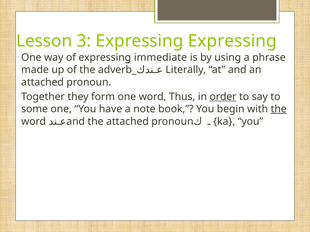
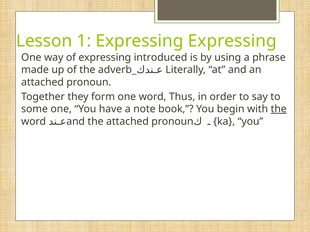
3: 3 -> 1
immediate: immediate -> introduced
order underline: present -> none
